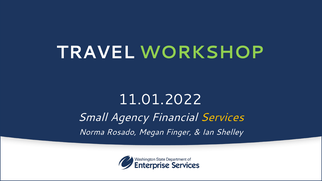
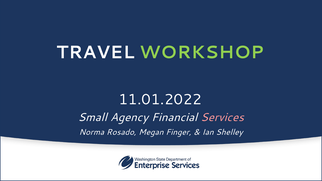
Services colour: yellow -> pink
